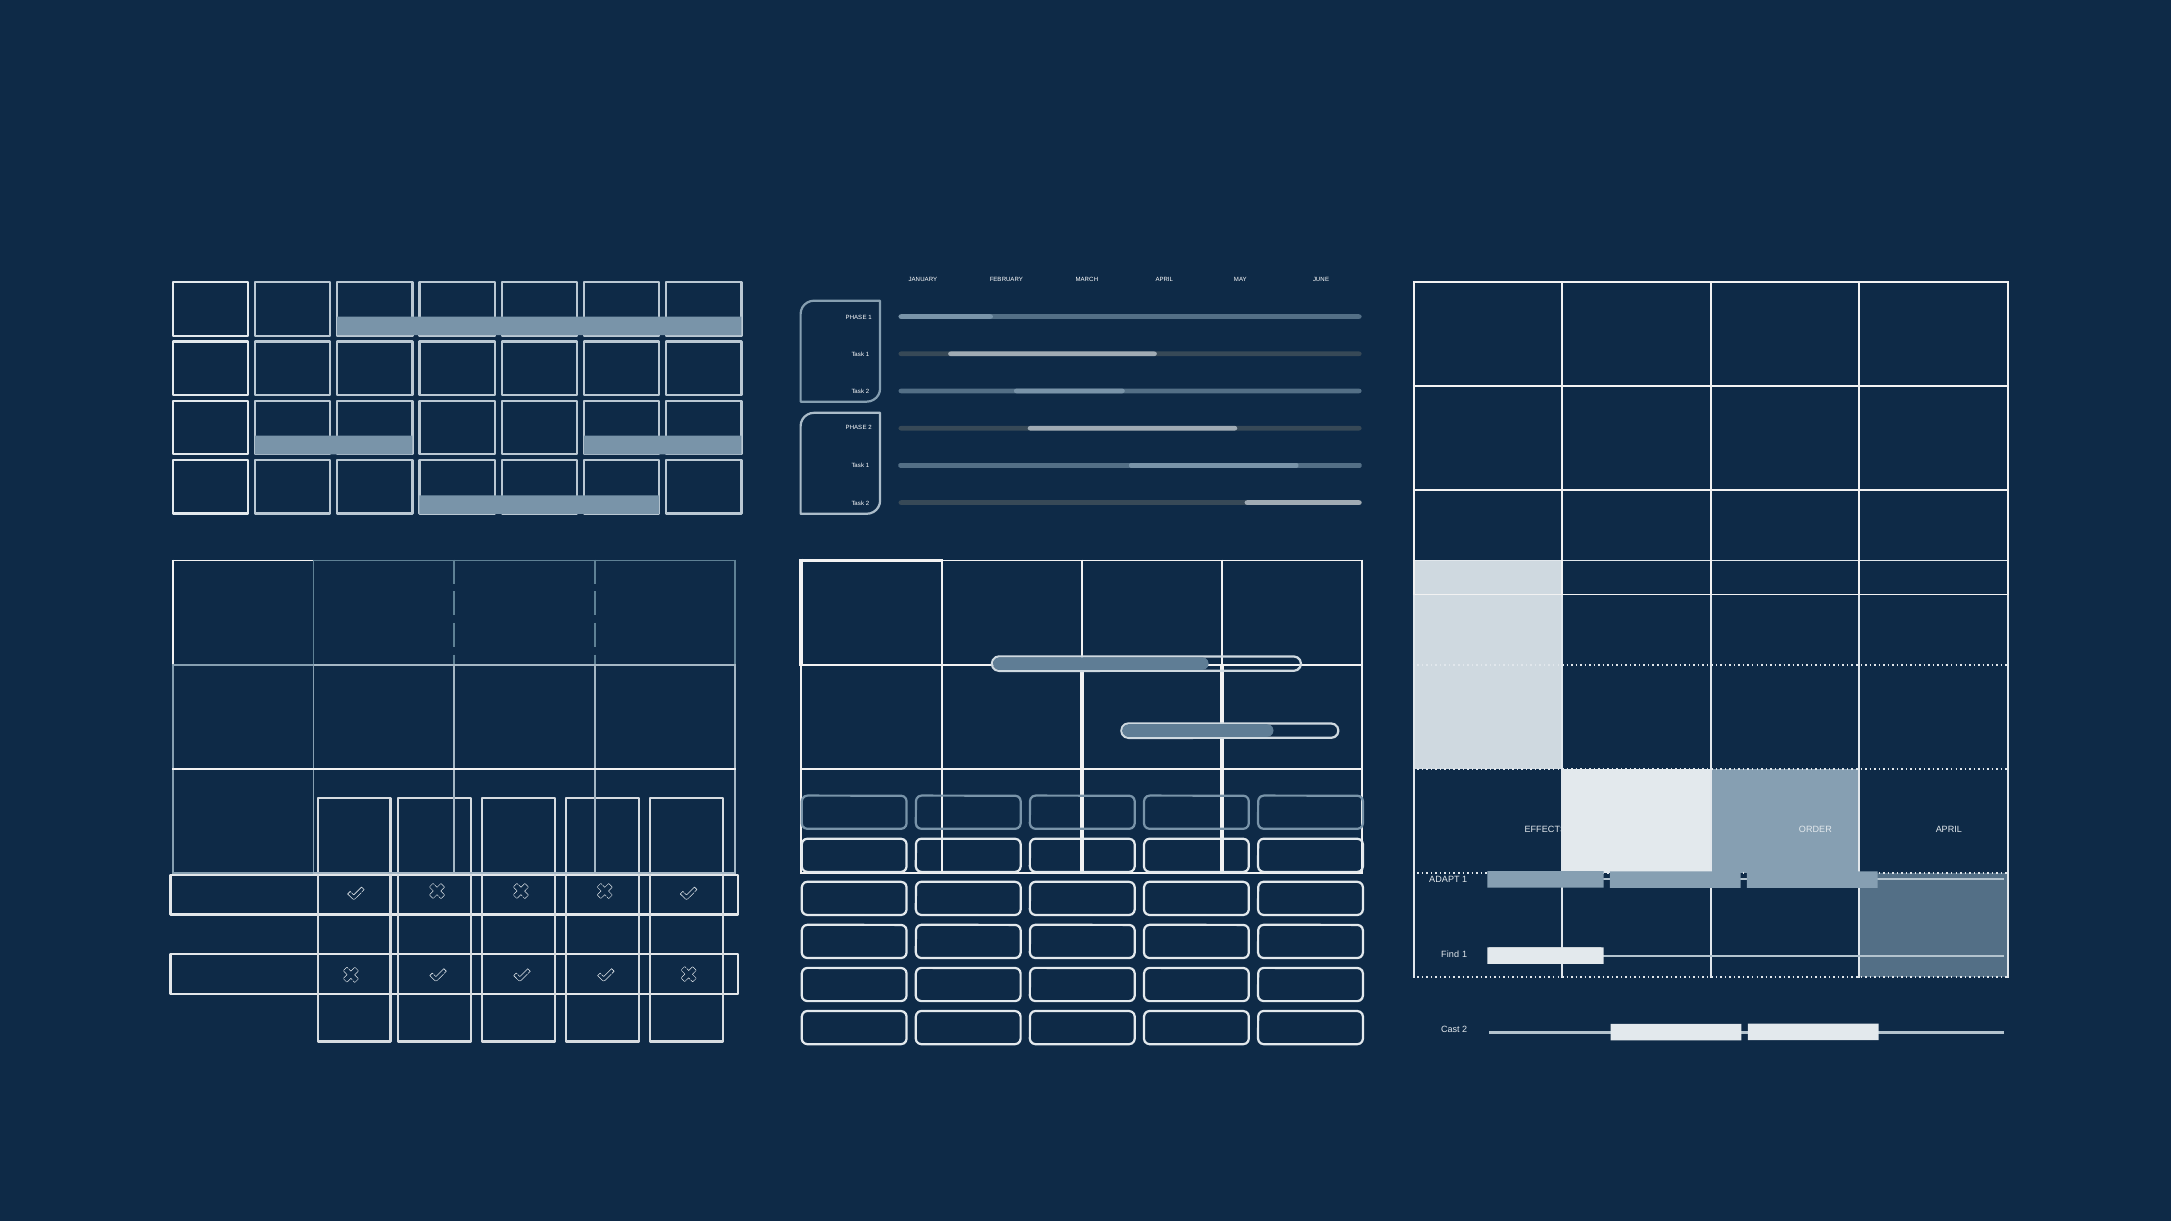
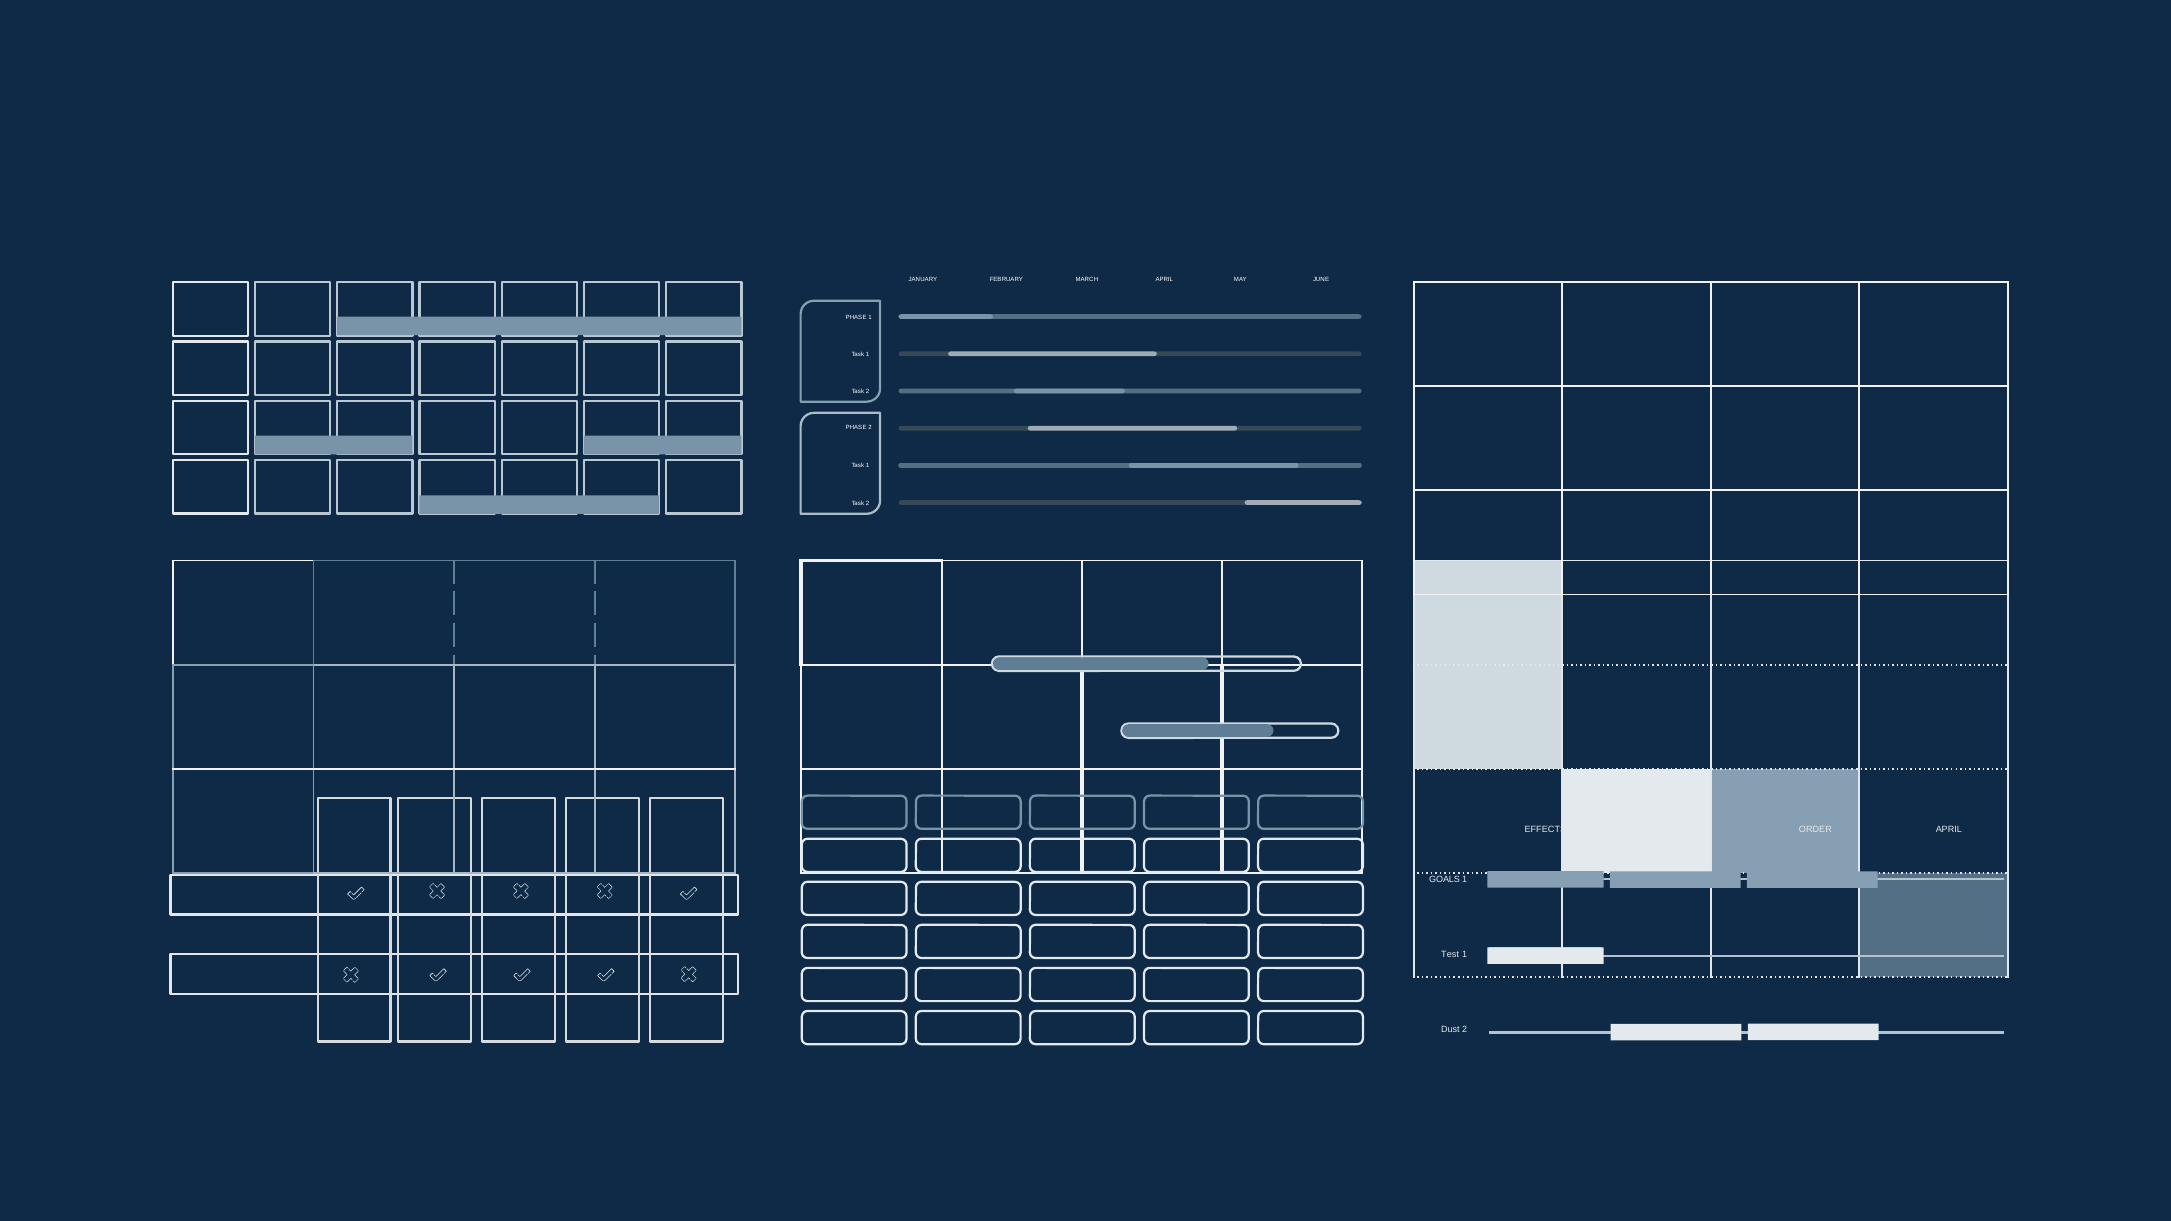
ADAPT: ADAPT -> GOALS
Find: Find -> Test
Cast: Cast -> Dust
